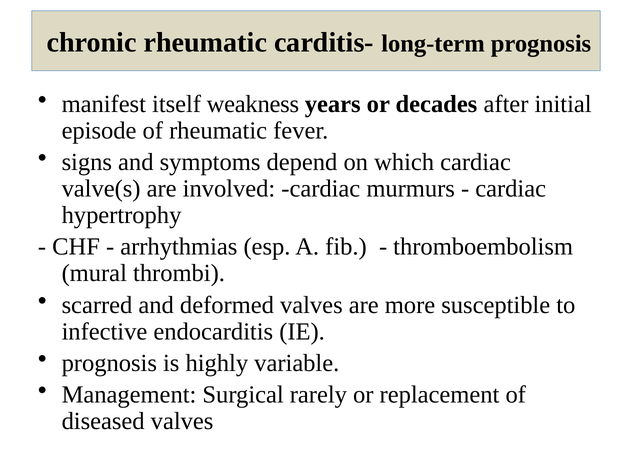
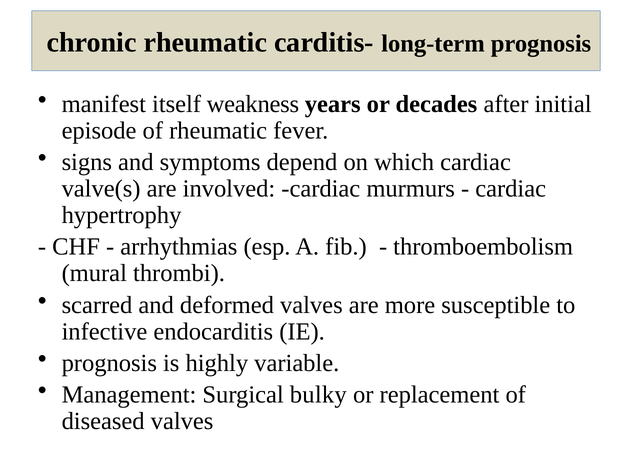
rarely: rarely -> bulky
